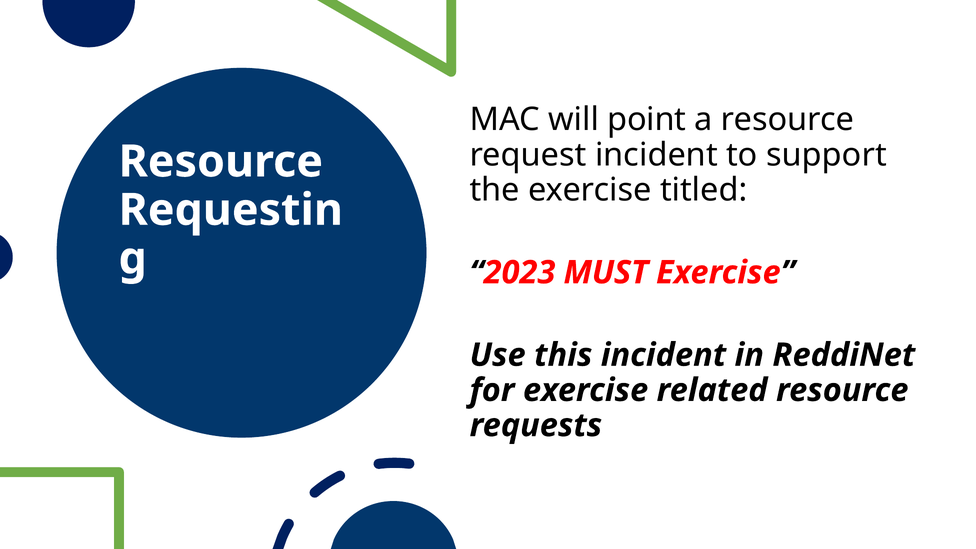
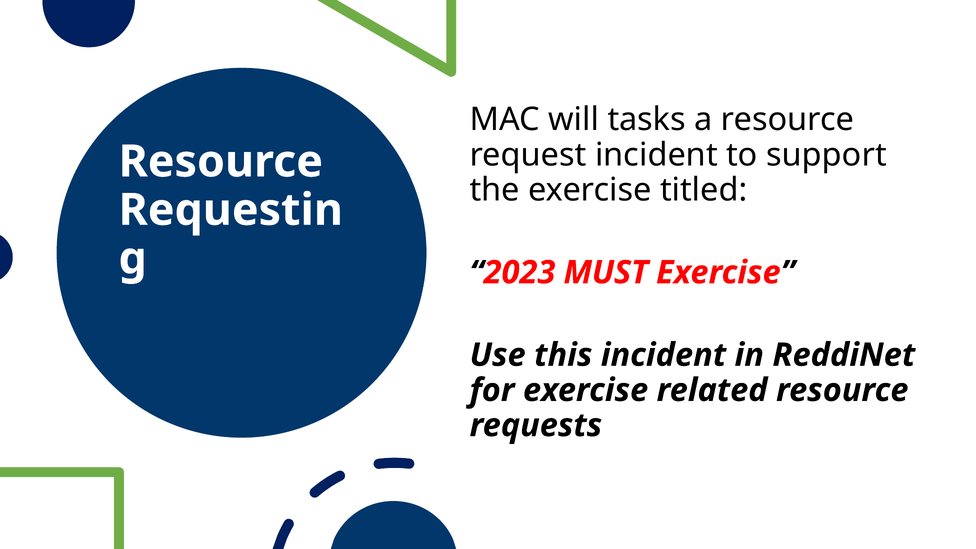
point: point -> tasks
